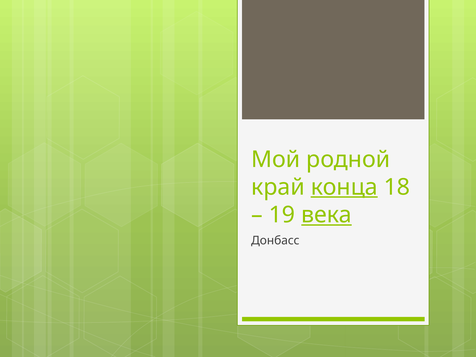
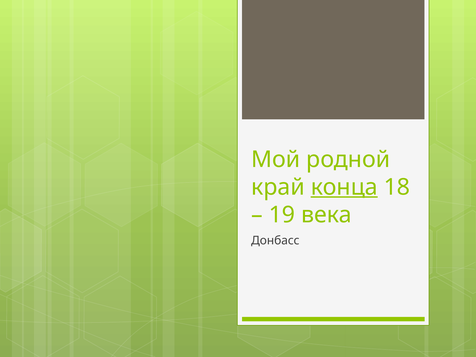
века underline: present -> none
